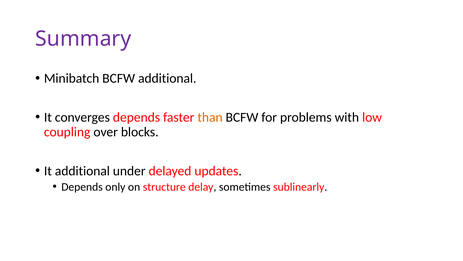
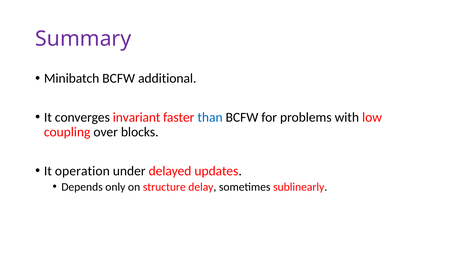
converges depends: depends -> invariant
than colour: orange -> blue
It additional: additional -> operation
